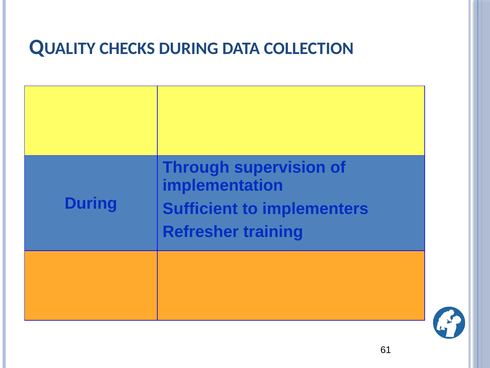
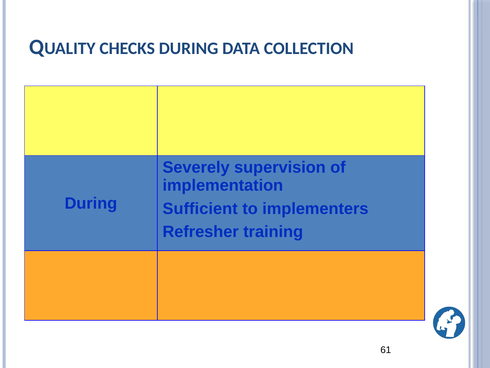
Through: Through -> Severely
